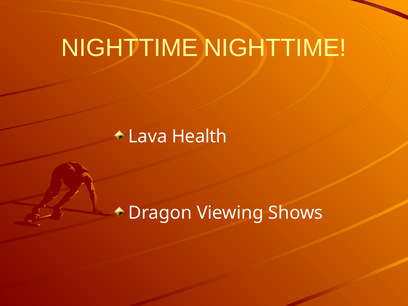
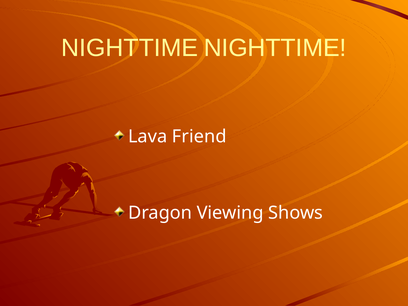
Health: Health -> Friend
